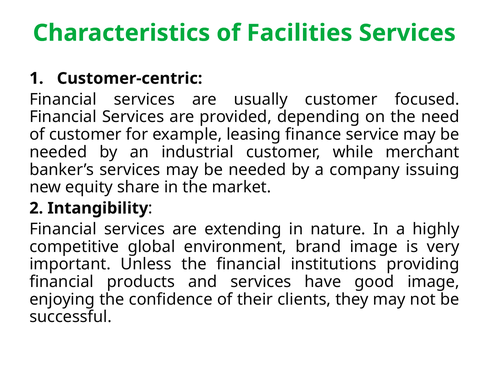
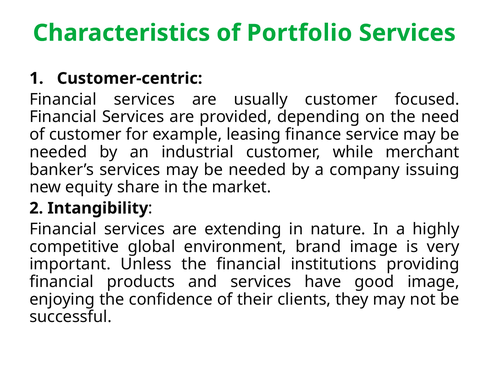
Facilities: Facilities -> Portfolio
